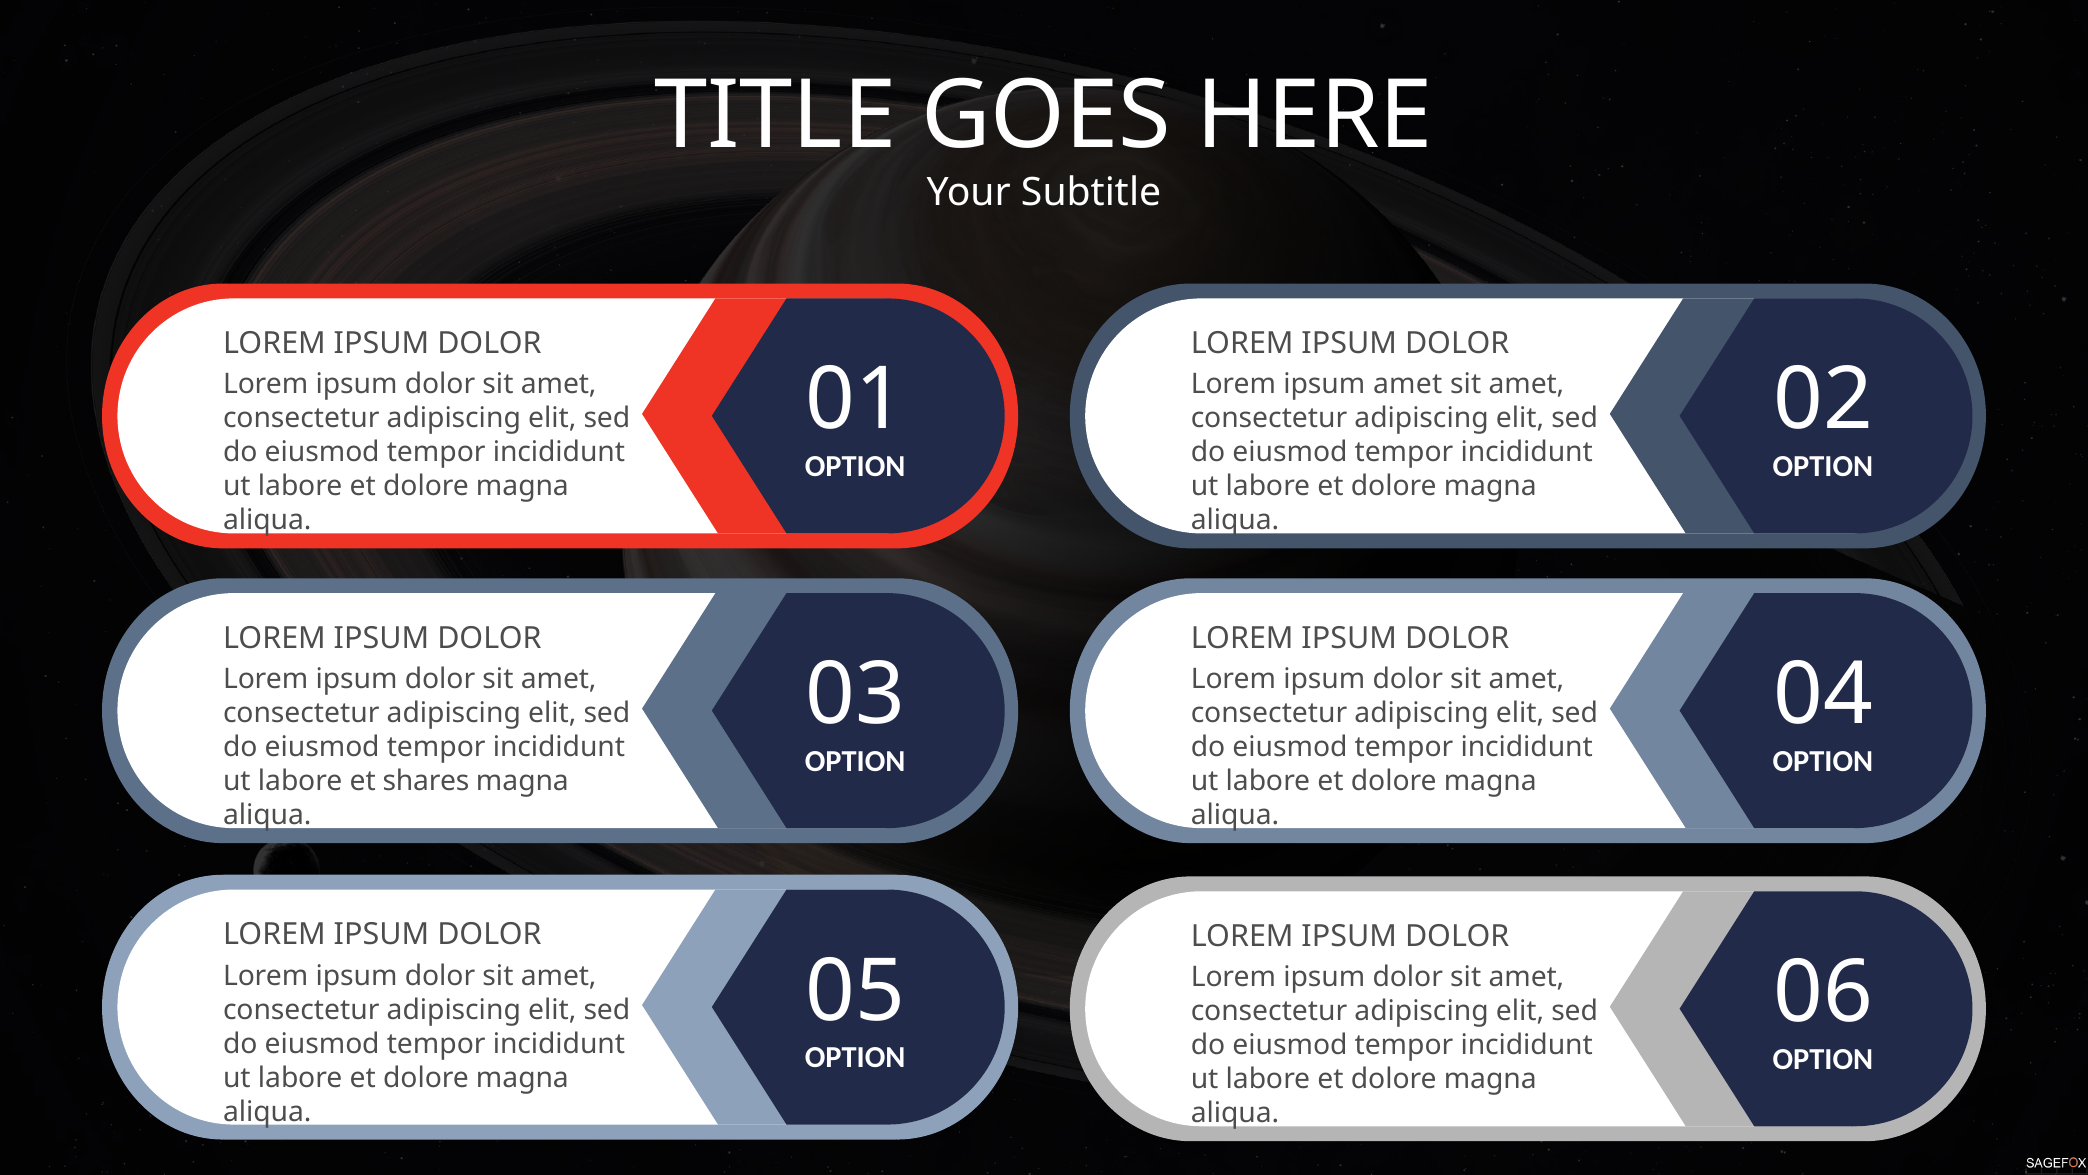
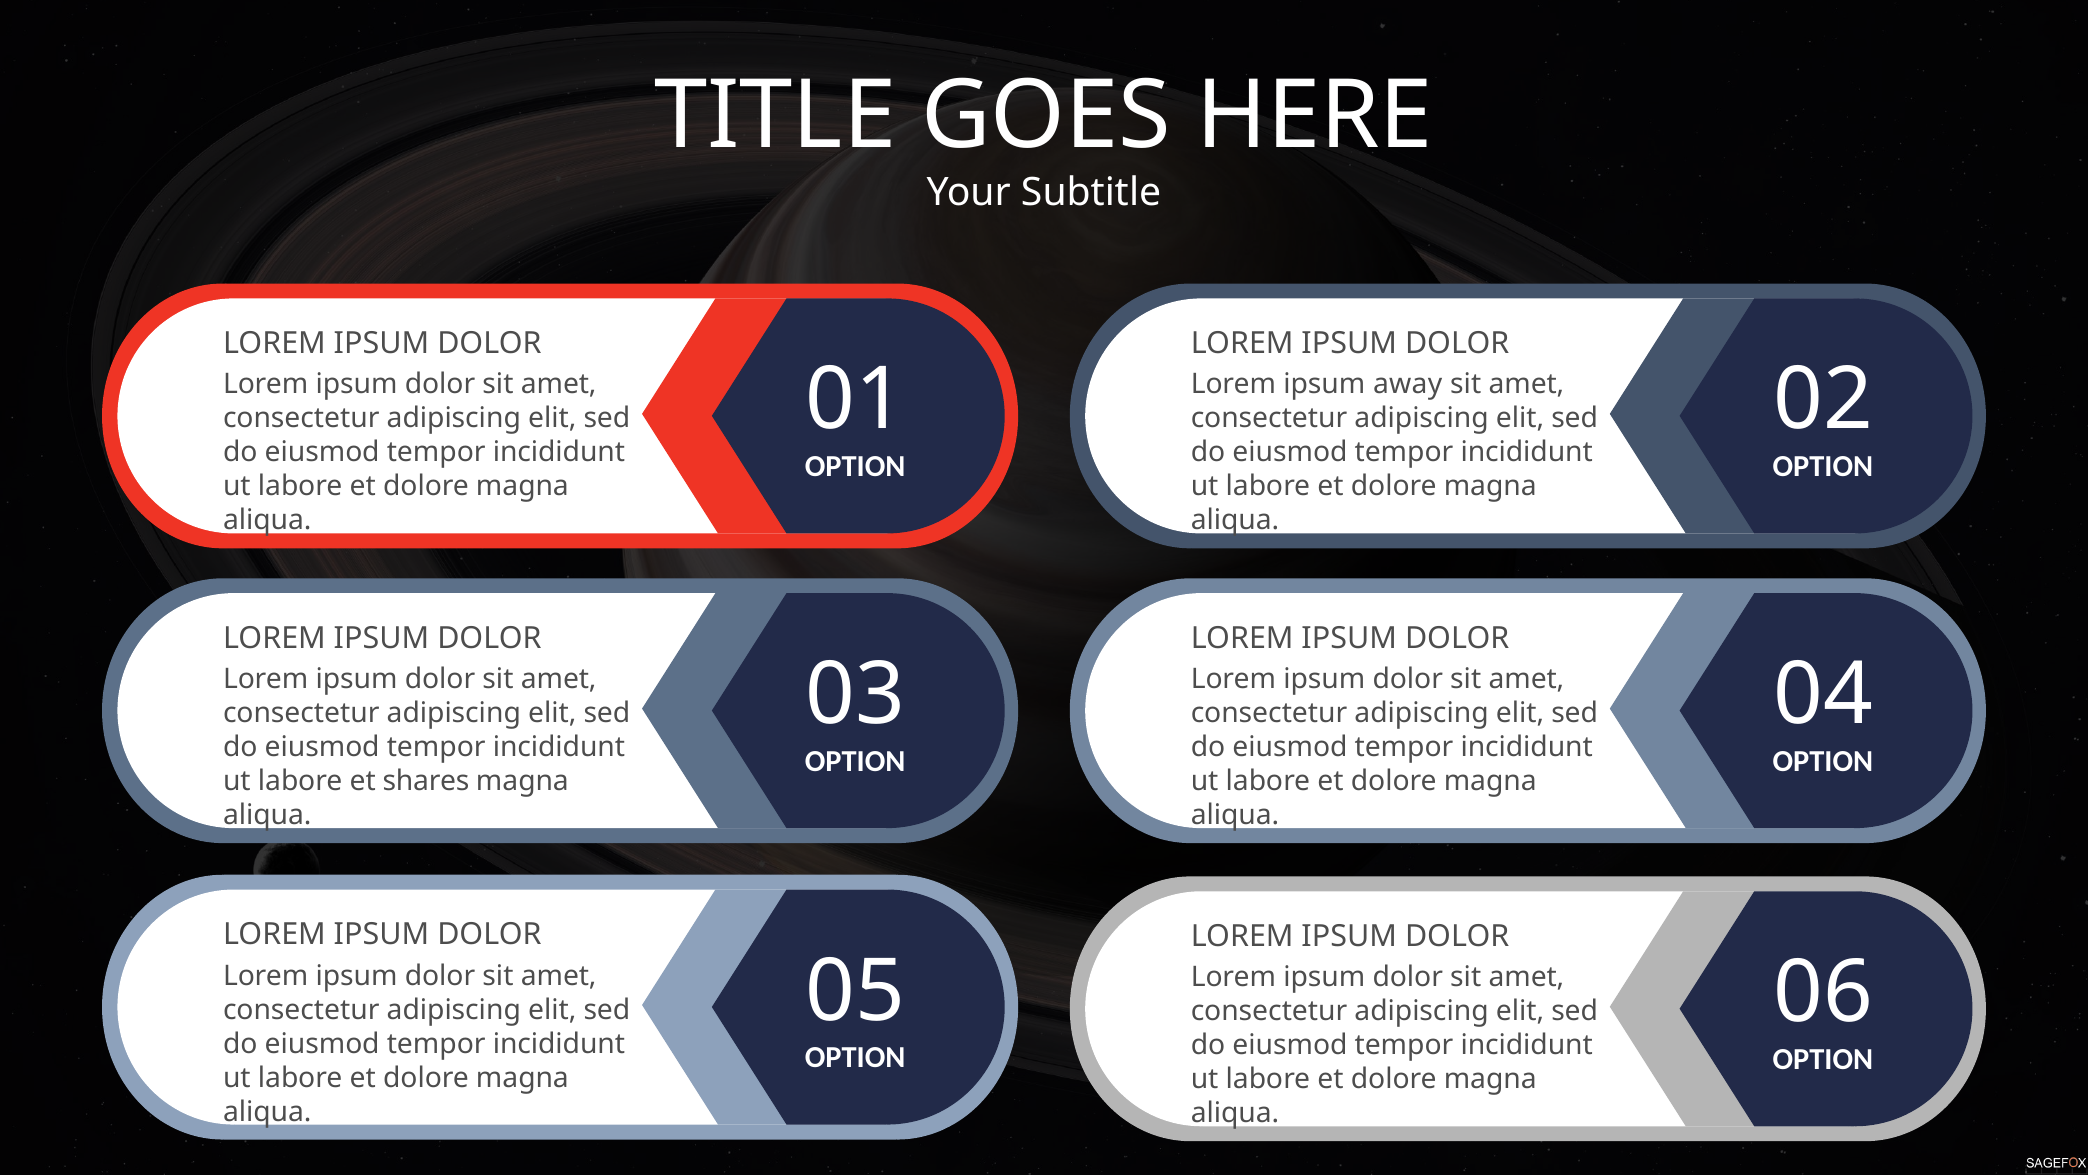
ipsum amet: amet -> away
